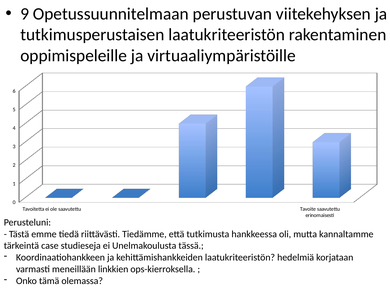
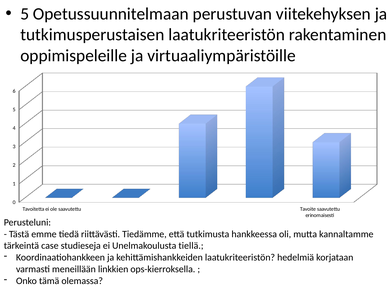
9 at (25, 14): 9 -> 5
tässä: tässä -> tiellä
